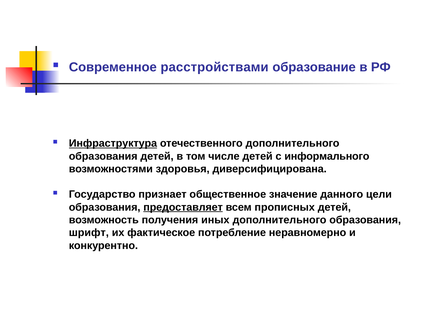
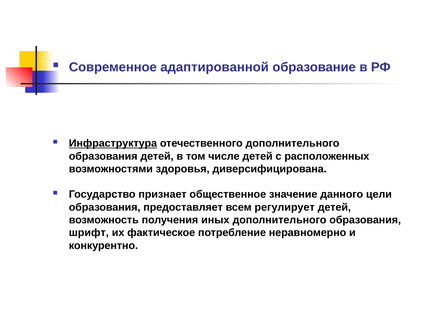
расстройствами: расстройствами -> адаптированной
информального: информального -> расположенных
предоставляет underline: present -> none
прописных: прописных -> регулирует
